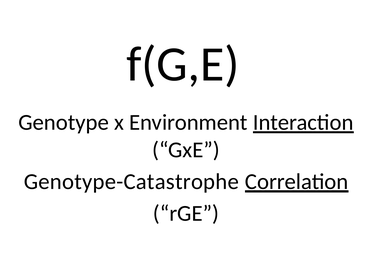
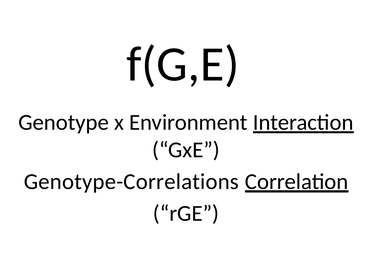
Genotype-Catastrophe: Genotype-Catastrophe -> Genotype-Correlations
